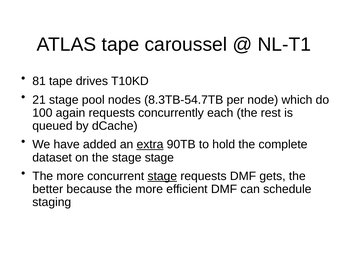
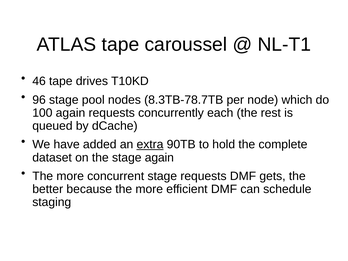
81: 81 -> 46
21: 21 -> 96
8.3TB-54.7TB: 8.3TB-54.7TB -> 8.3TB-78.7TB
stage stage: stage -> again
stage at (162, 176) underline: present -> none
